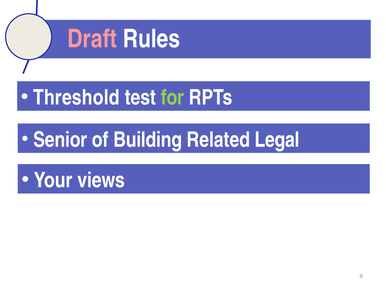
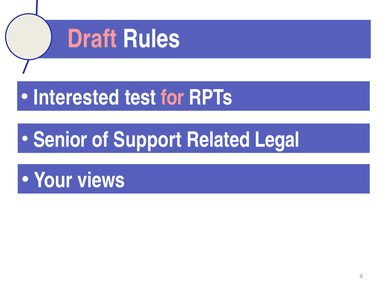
Threshold: Threshold -> Interested
for colour: light green -> pink
Building: Building -> Support
